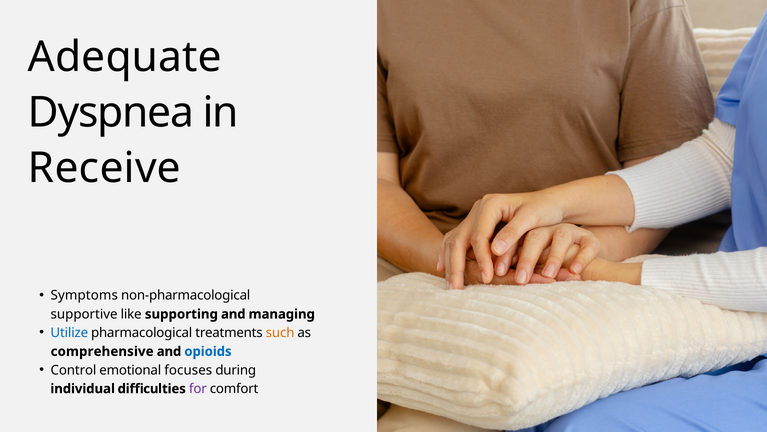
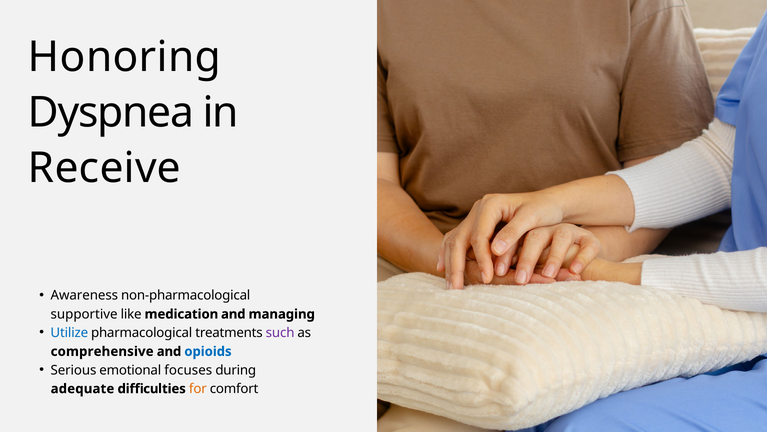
Adequate: Adequate -> Honoring
Symptoms: Symptoms -> Awareness
supporting: supporting -> medication
such colour: orange -> purple
Control: Control -> Serious
individual: individual -> adequate
for colour: purple -> orange
